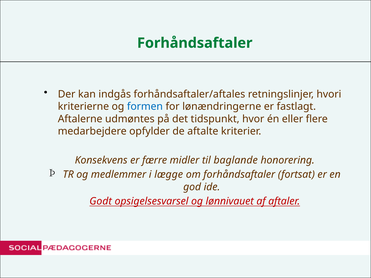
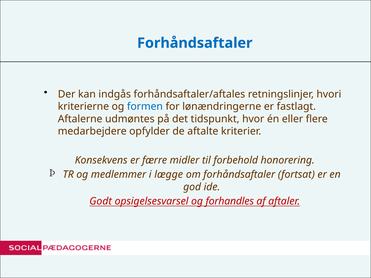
Forhåndsaftaler at (195, 43) colour: green -> blue
baglande: baglande -> forbehold
lønnivauet: lønnivauet -> forhandles
